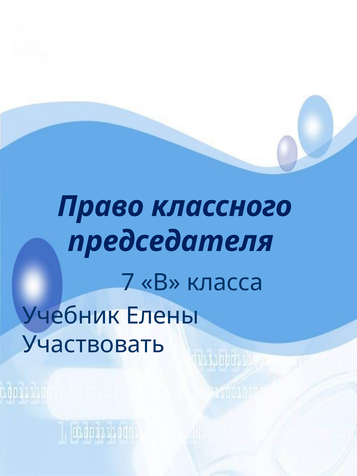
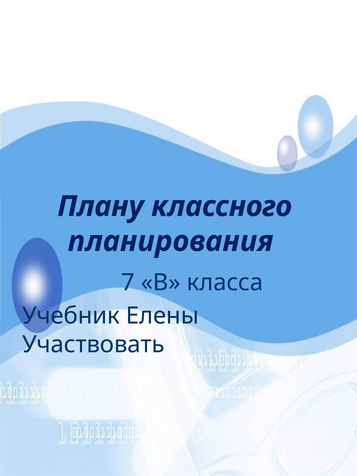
Право: Право -> Плану
председателя: председателя -> планирования
